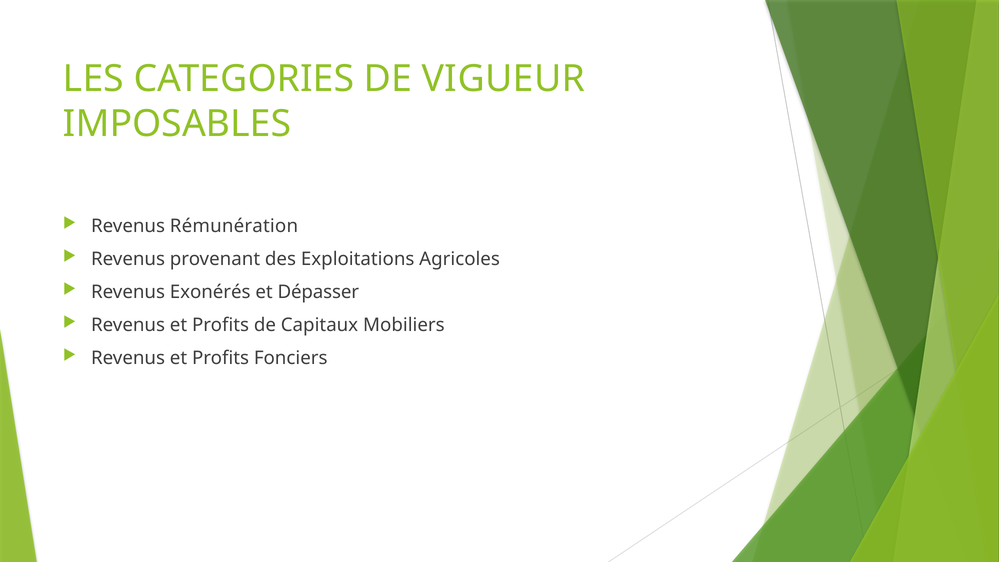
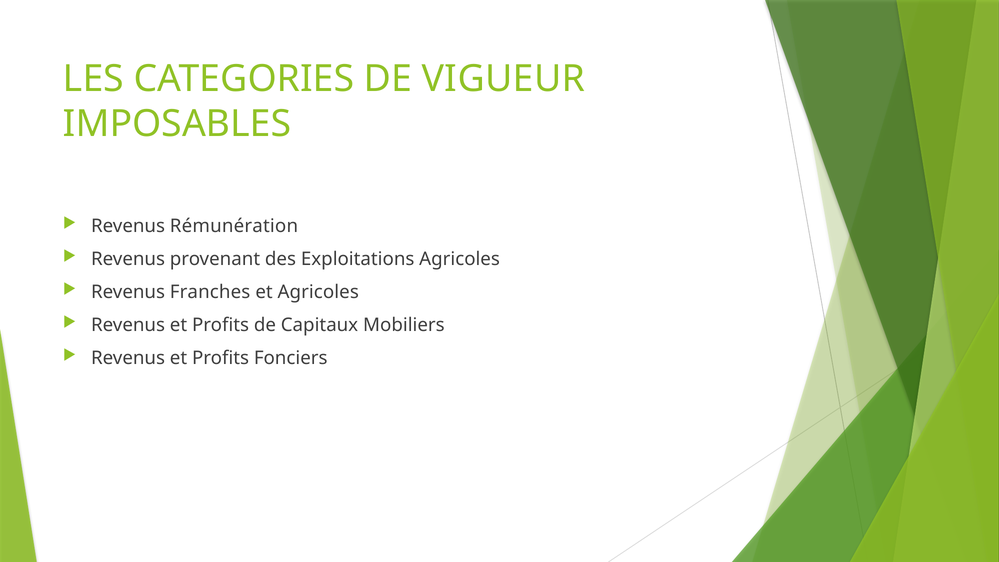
Exonérés: Exonérés -> Franches
et Dépasser: Dépasser -> Agricoles
